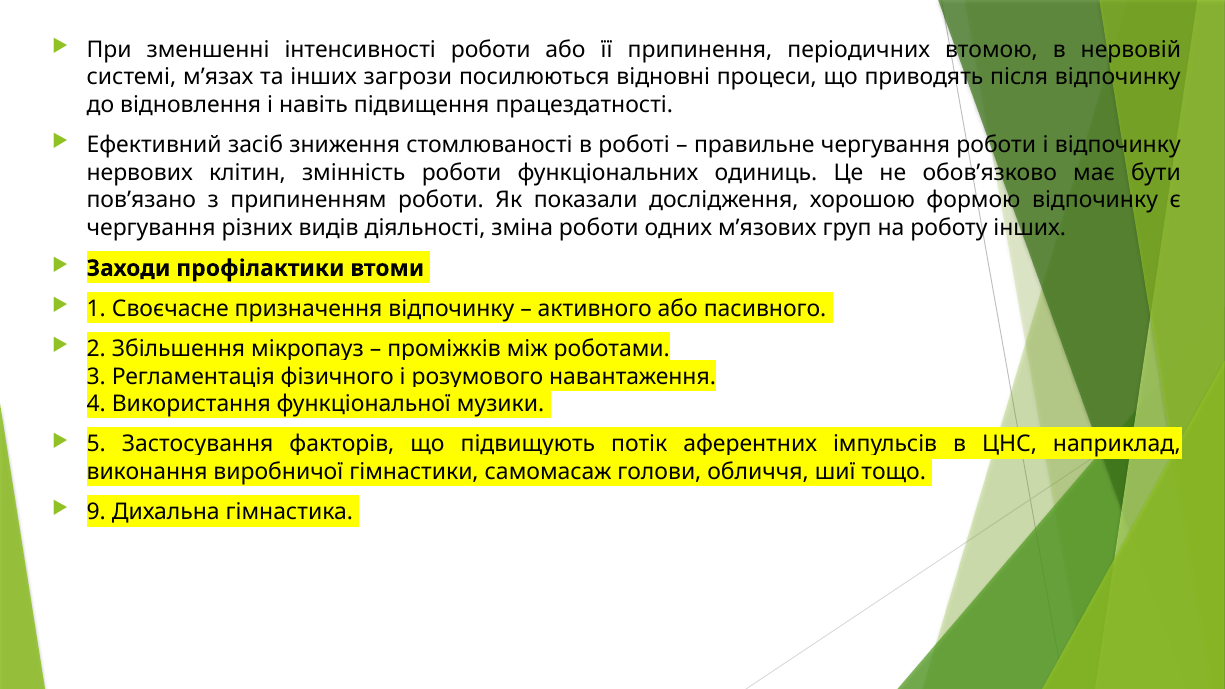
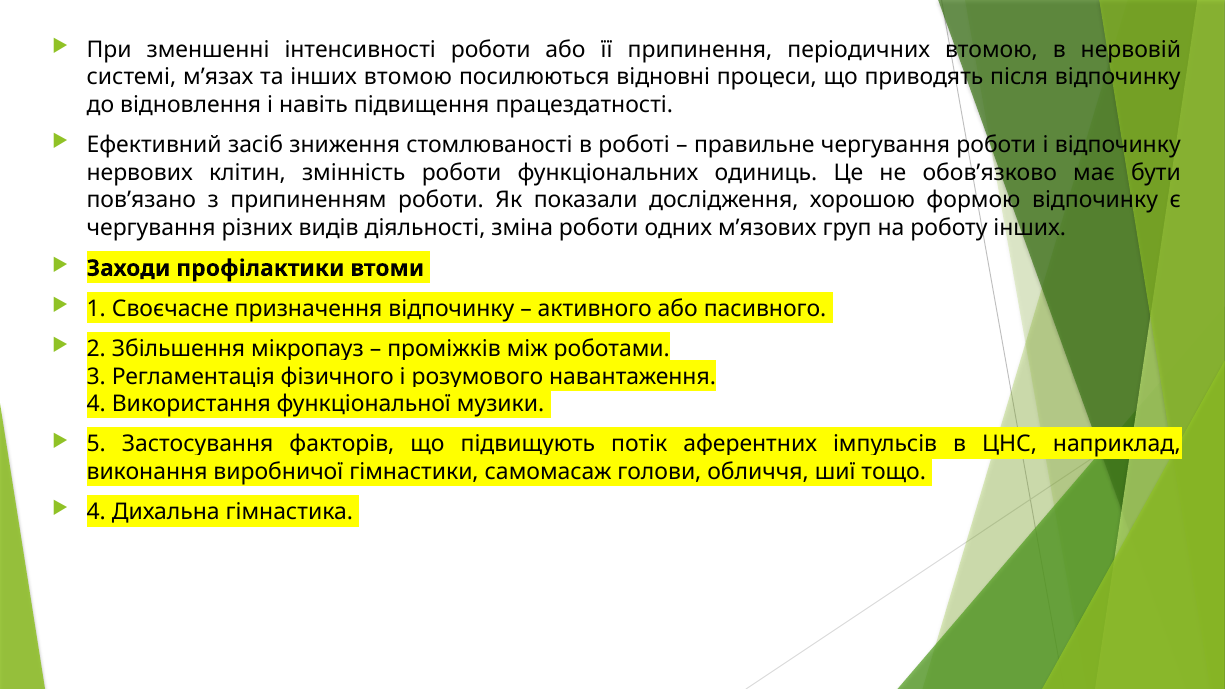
інших загрози: загрози -> втомою
9 at (96, 512): 9 -> 4
